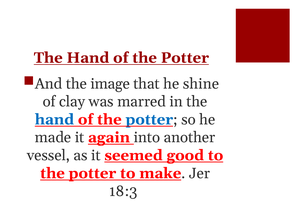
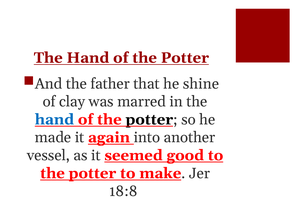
image: image -> father
potter at (149, 120) colour: blue -> black
18:3: 18:3 -> 18:8
